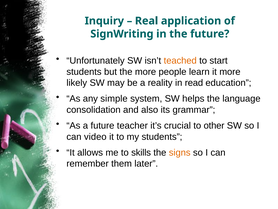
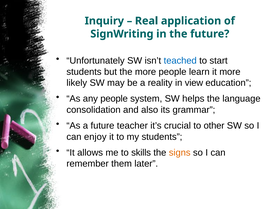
teached colour: orange -> blue
read: read -> view
any simple: simple -> people
video: video -> enjoy
